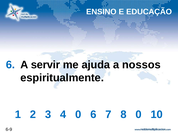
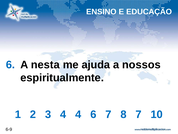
servir: servir -> nesta
4 0: 0 -> 4
8 0: 0 -> 7
